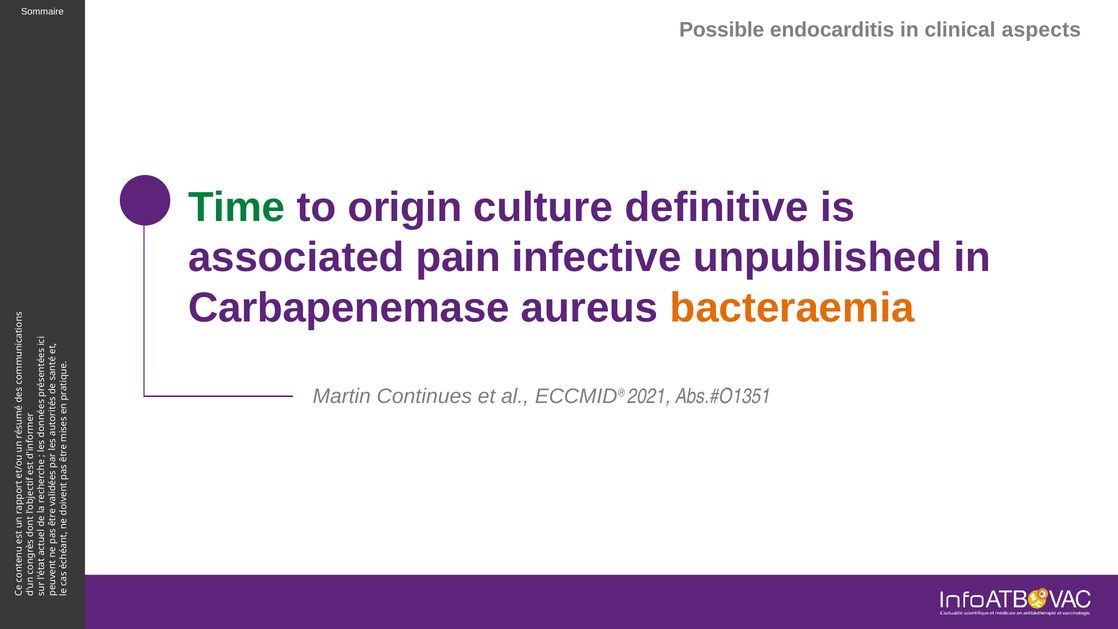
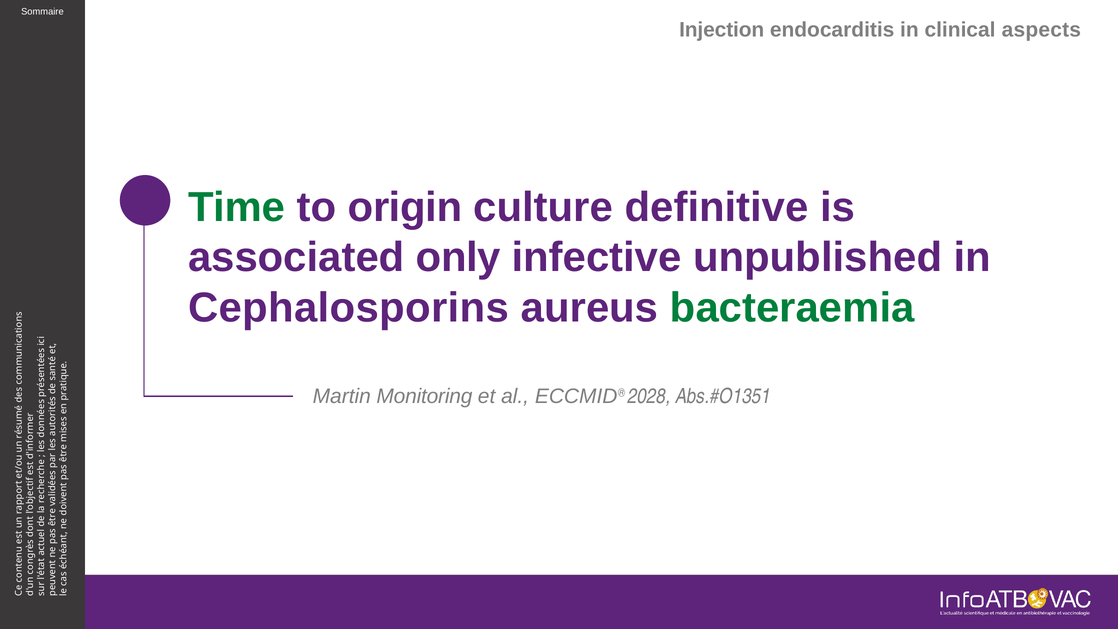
Possible: Possible -> Injection
pain: pain -> only
Carbapenemase: Carbapenemase -> Cephalosporins
bacteraemia colour: orange -> green
Continues: Continues -> Monitoring
2021: 2021 -> 2028
